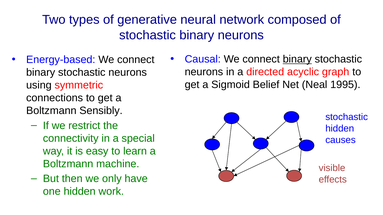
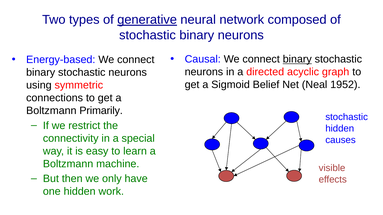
generative underline: none -> present
1995: 1995 -> 1952
Sensibly: Sensibly -> Primarily
